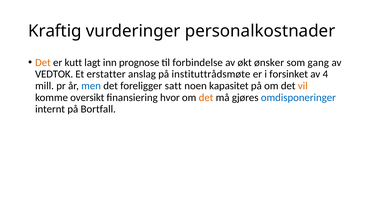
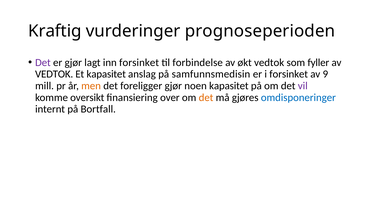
personalkostnader: personalkostnader -> prognoseperioden
Det at (43, 63) colour: orange -> purple
er kutt: kutt -> gjør
inn prognose: prognose -> forsinket
økt ønsker: ønsker -> vedtok
gang: gang -> fyller
Et erstatter: erstatter -> kapasitet
instituttrådsmøte: instituttrådsmøte -> samfunnsmedisin
4: 4 -> 9
men colour: blue -> orange
foreligger satt: satt -> gjør
vil colour: orange -> purple
hvor: hvor -> over
